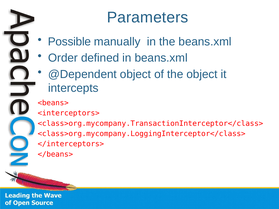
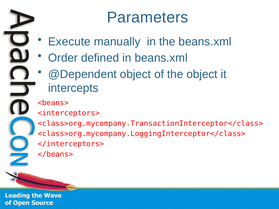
Possible: Possible -> Execute
